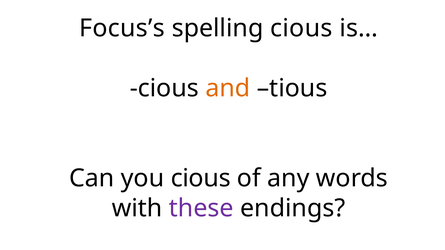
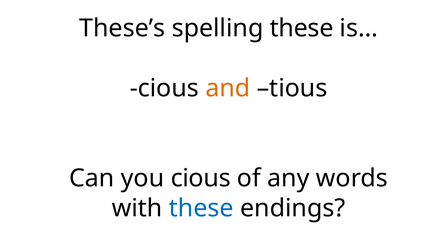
Focus’s: Focus’s -> These’s
spelling cious: cious -> these
these at (201, 209) colour: purple -> blue
